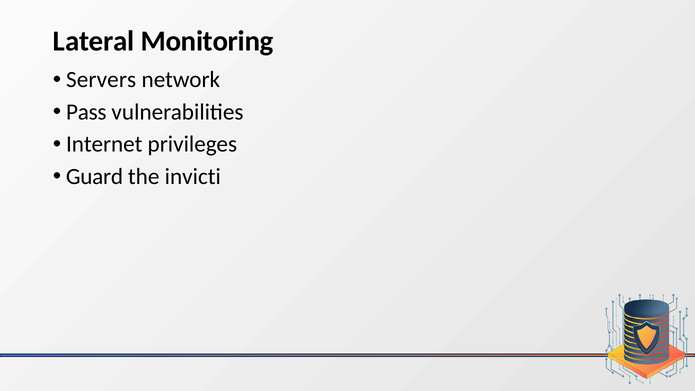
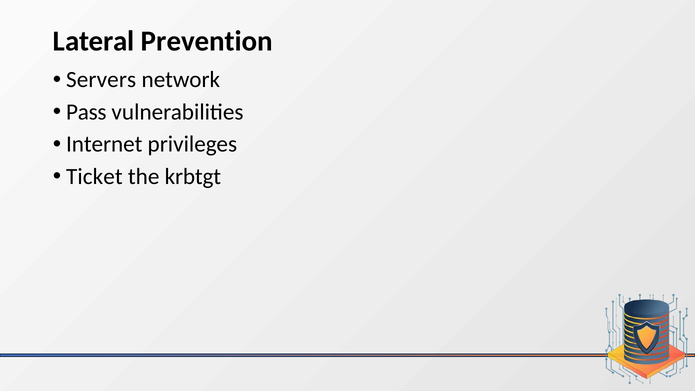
Monitoring: Monitoring -> Prevention
Guard: Guard -> Ticket
invicti: invicti -> krbtgt
